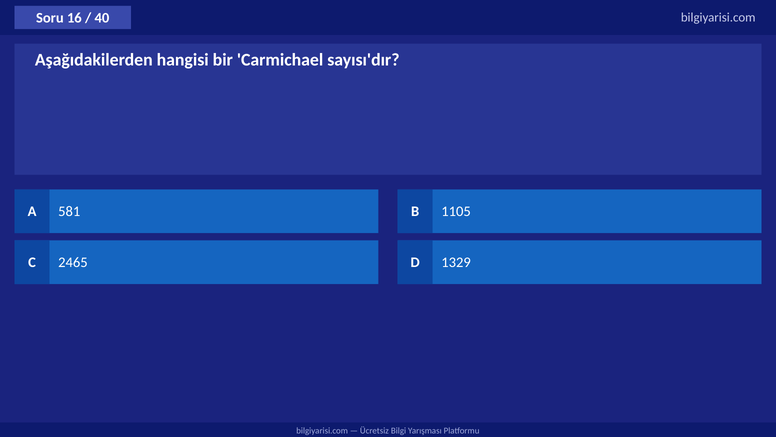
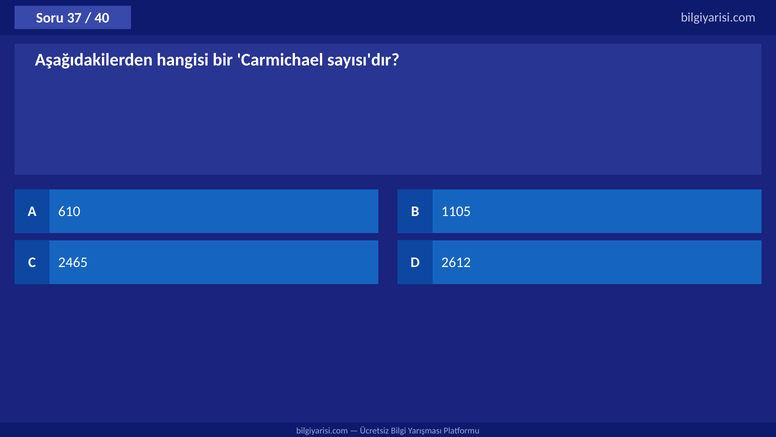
16: 16 -> 37
581: 581 -> 610
1329: 1329 -> 2612
